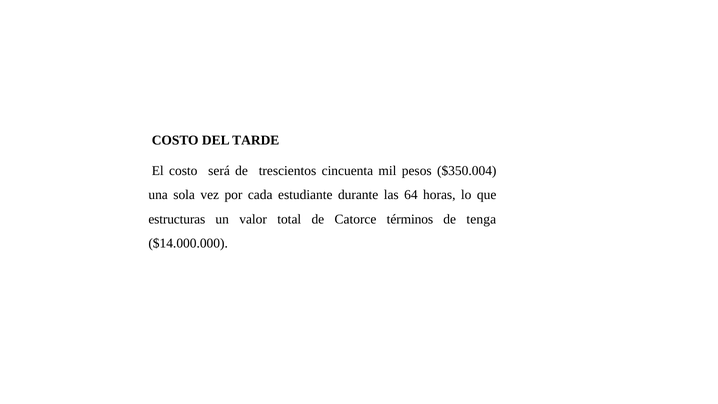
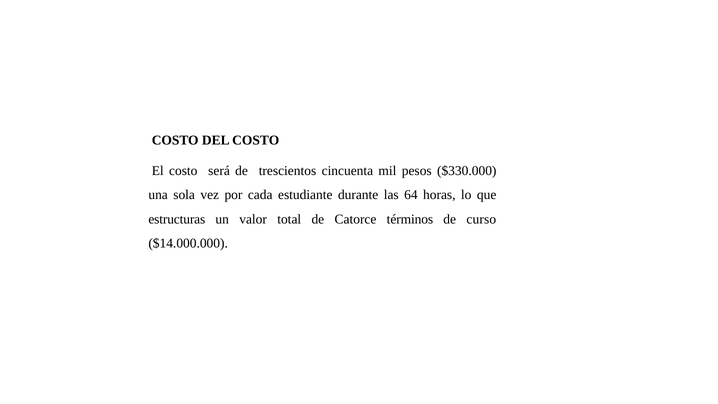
DEL TARDE: TARDE -> COSTO
$350.004: $350.004 -> $330.000
tenga: tenga -> curso
